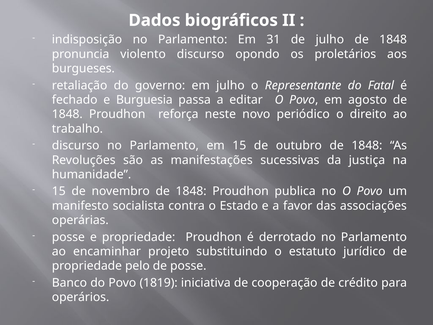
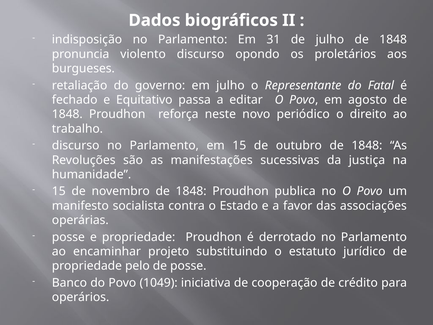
Burguesia: Burguesia -> Equitativo
1819: 1819 -> 1049
